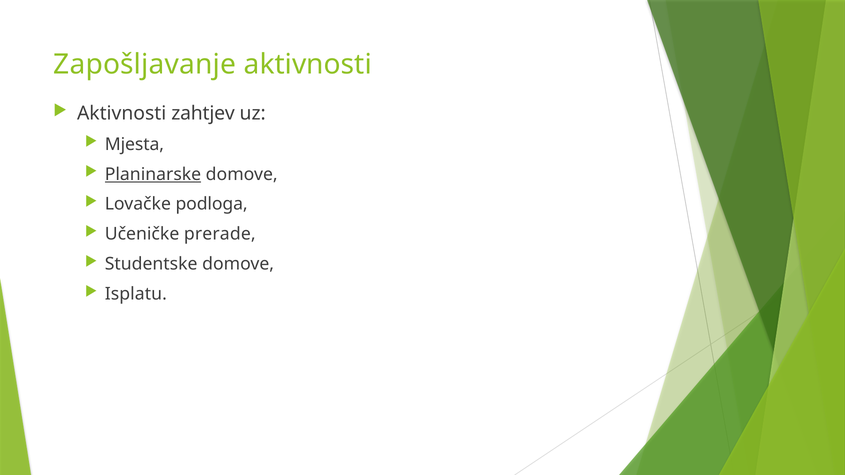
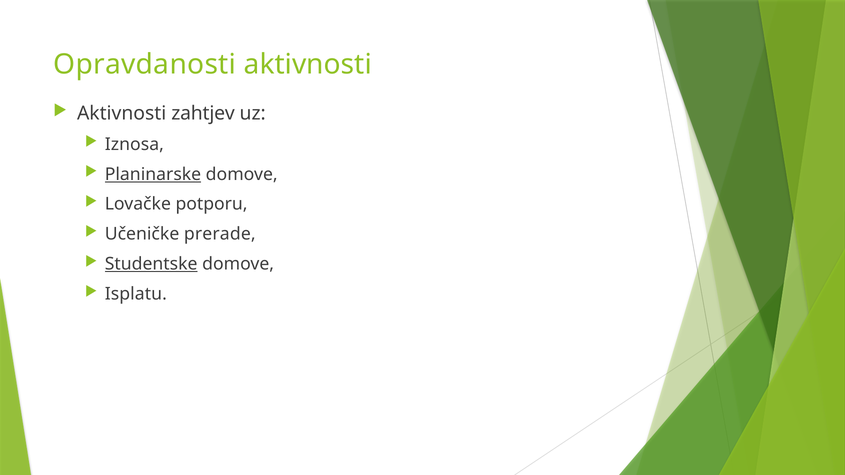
Zapošljavanje: Zapošljavanje -> Opravdanosti
Mjesta: Mjesta -> Iznosa
podloga: podloga -> potporu
Studentske underline: none -> present
